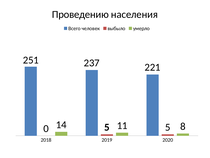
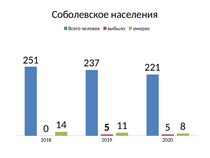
Проведению: Проведению -> Соболевское
